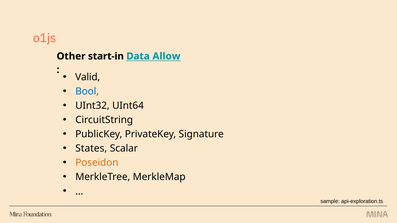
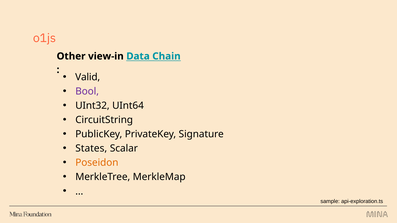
start-in: start-in -> view-in
Allow: Allow -> Chain
Bool colour: blue -> purple
